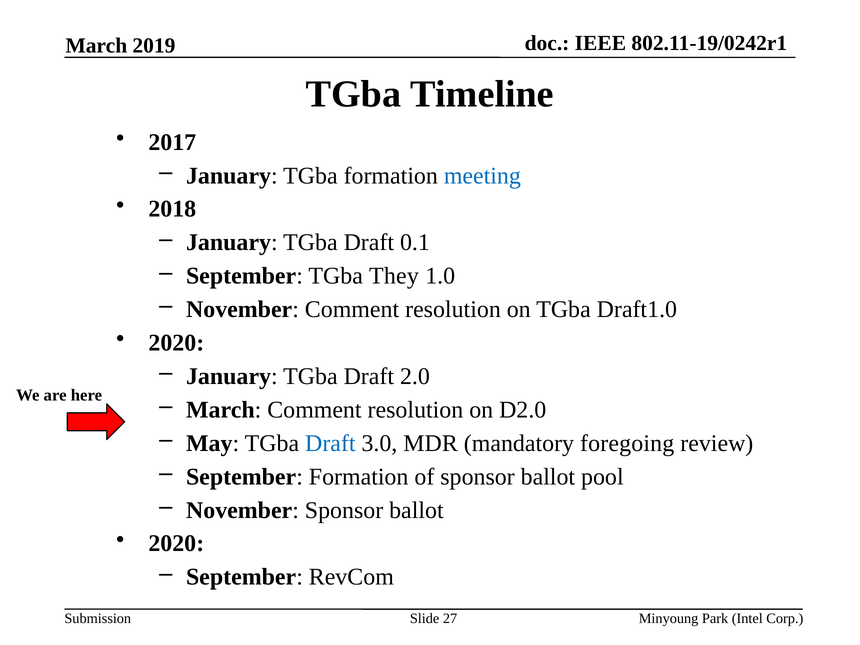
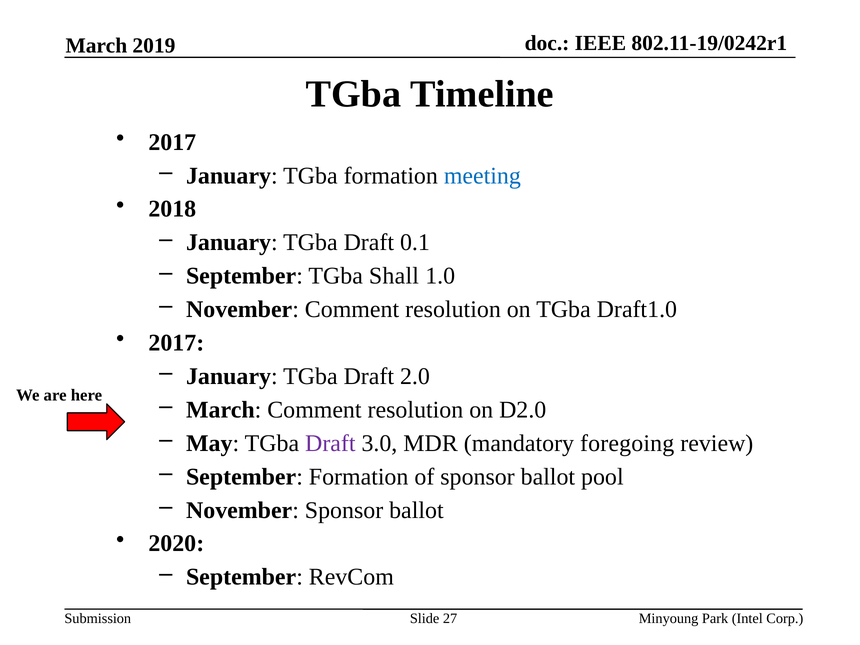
They: They -> Shall
2020 at (176, 343): 2020 -> 2017
Draft at (330, 443) colour: blue -> purple
